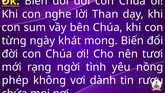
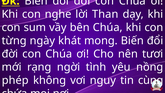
dành: dành -> nguy
rượu: rượu -> cùng
